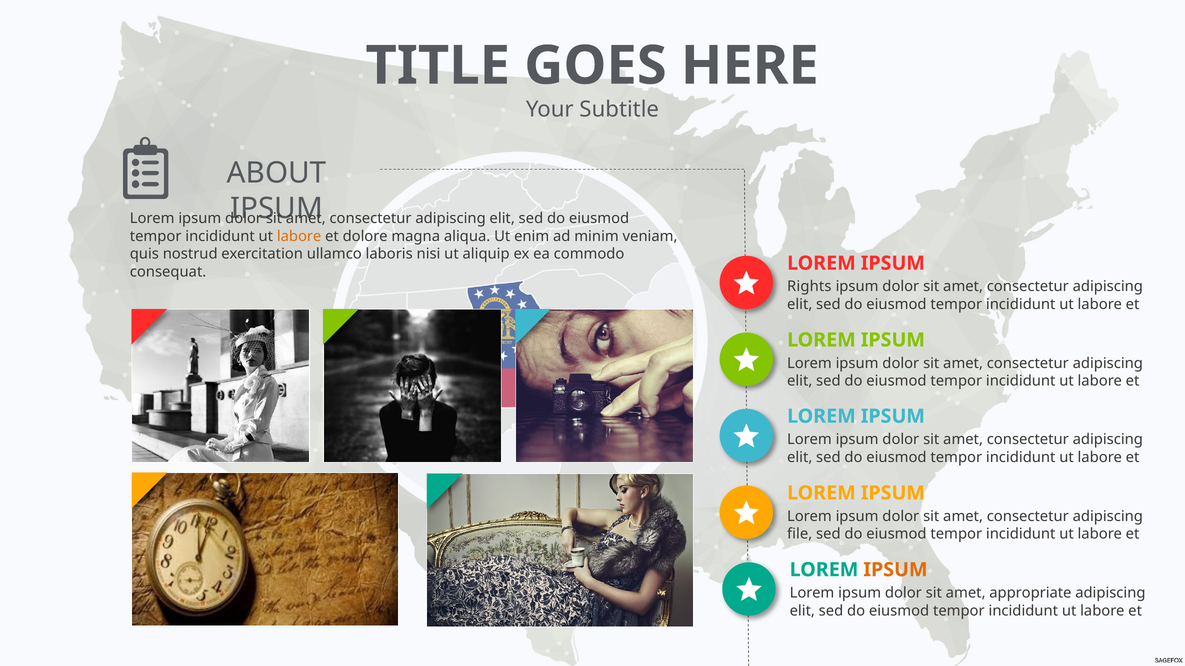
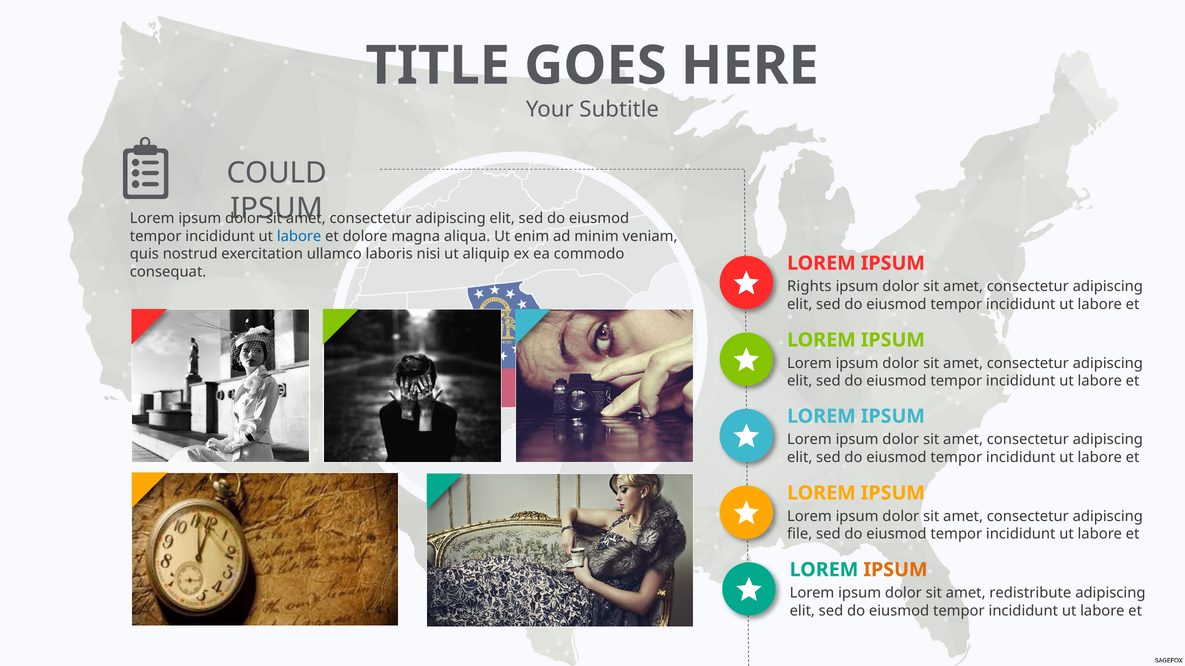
ABOUT: ABOUT -> COULD
labore at (299, 236) colour: orange -> blue
appropriate: appropriate -> redistribute
